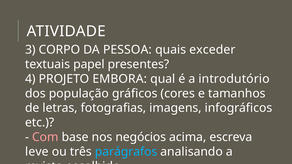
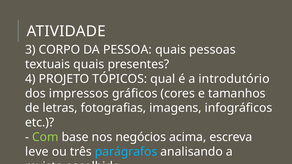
exceder: exceder -> pessoas
textuais papel: papel -> quais
EMBORA: EMBORA -> TÓPICOS
população: população -> impressos
Com colour: pink -> light green
